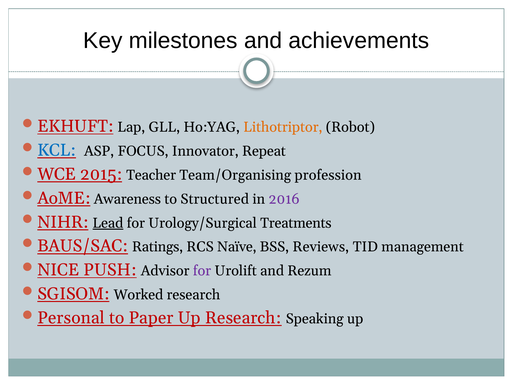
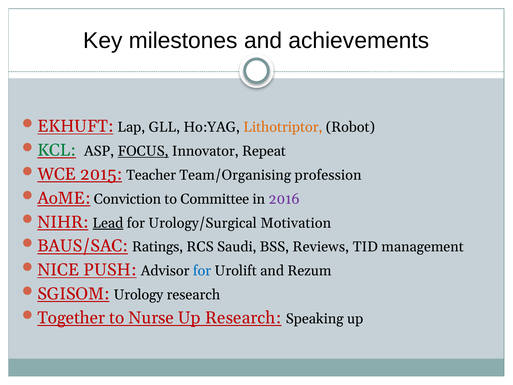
KCL colour: blue -> green
FOCUS underline: none -> present
Awareness: Awareness -> Conviction
Structured: Structured -> Committee
Treatments: Treatments -> Motivation
Naïve: Naïve -> Saudi
for at (202, 271) colour: purple -> blue
Worked: Worked -> Urology
Personal: Personal -> Together
Paper: Paper -> Nurse
